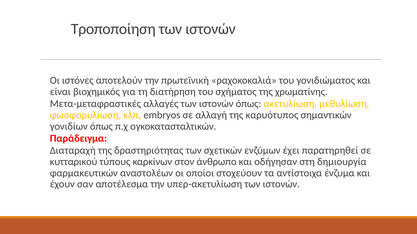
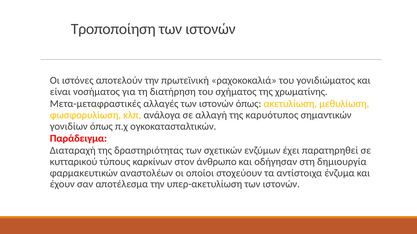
βιοχημικός: βιοχημικός -> νοσήματος
embryos: embryos -> ανάλογα
